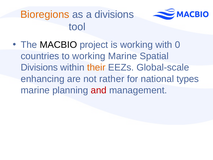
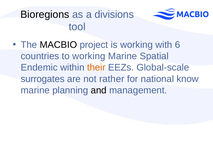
Bioregions colour: orange -> black
0: 0 -> 6
Divisions at (39, 67): Divisions -> Endemic
enhancing: enhancing -> surrogates
types: types -> know
and colour: red -> black
